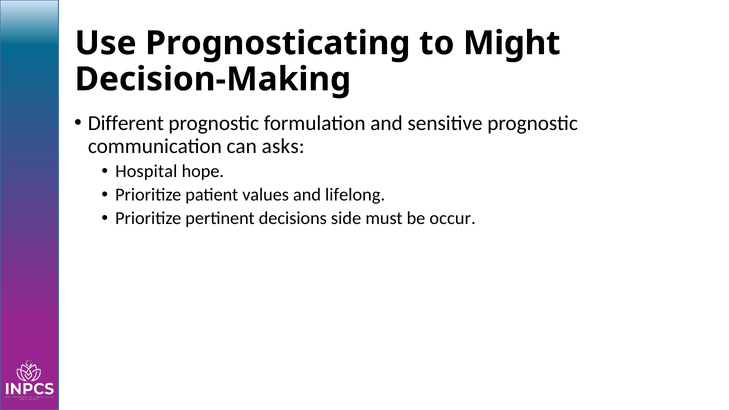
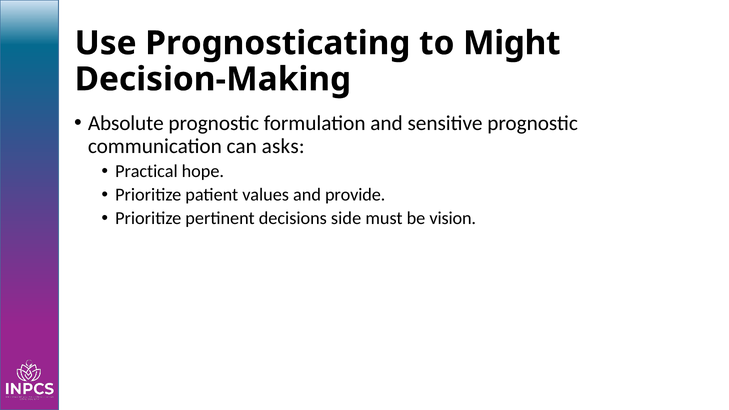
Different: Different -> Absolute
Hospital: Hospital -> Practical
lifelong: lifelong -> provide
occur: occur -> vision
